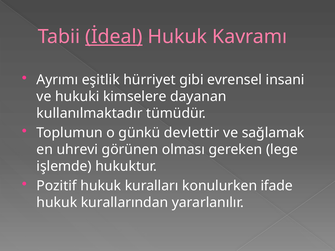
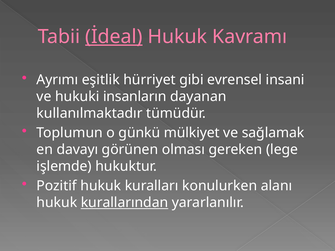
kimselere: kimselere -> insanların
devlettir: devlettir -> mülkiyet
uhrevi: uhrevi -> davayı
ifade: ifade -> alanı
kurallarından underline: none -> present
